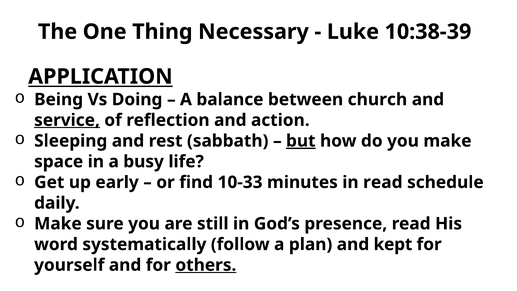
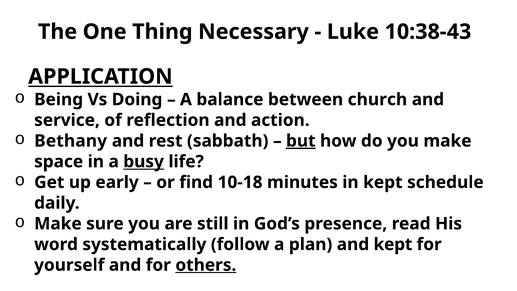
10:38-39: 10:38-39 -> 10:38-43
service underline: present -> none
Sleeping: Sleeping -> Bethany
busy underline: none -> present
10-33: 10-33 -> 10-18
in read: read -> kept
